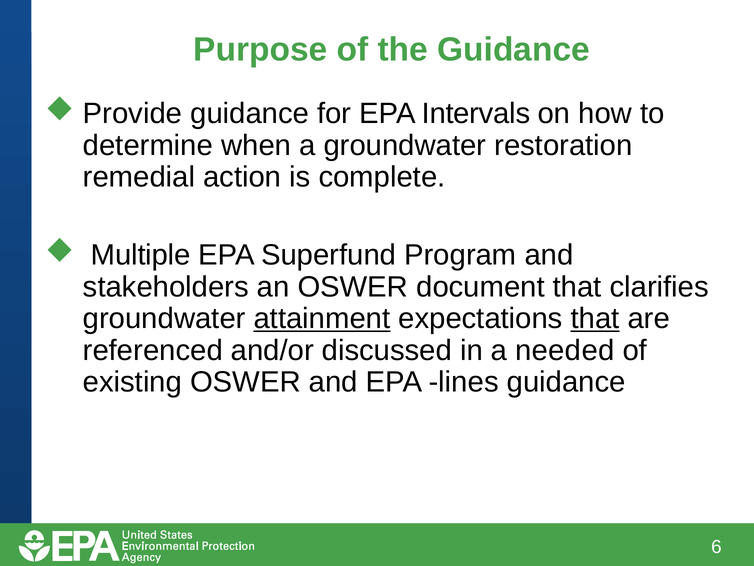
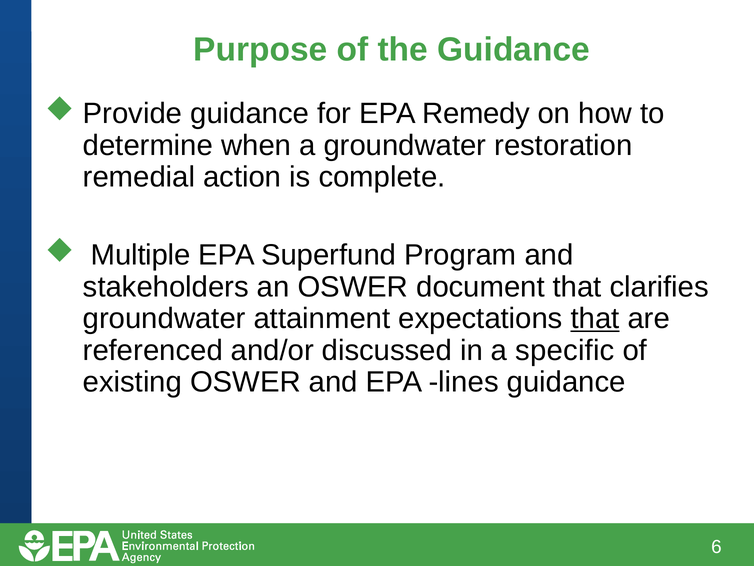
Intervals: Intervals -> Remedy
attainment underline: present -> none
needed: needed -> specific
